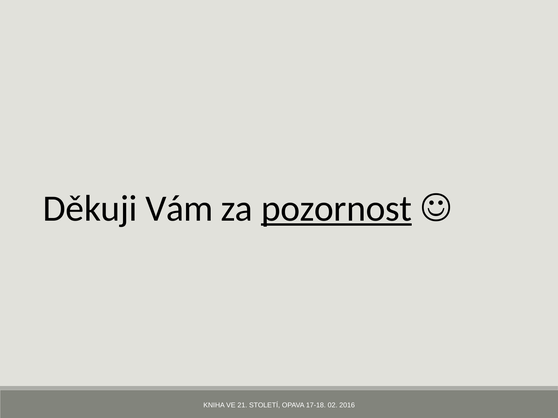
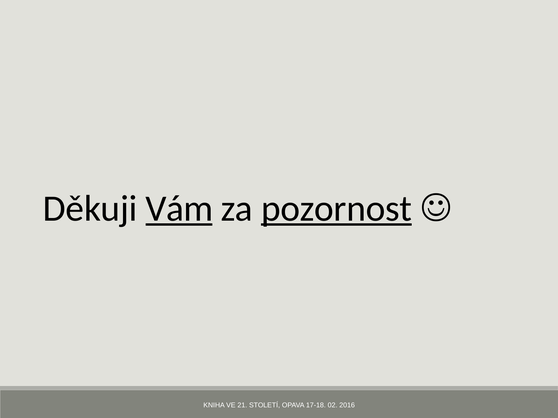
Vám underline: none -> present
